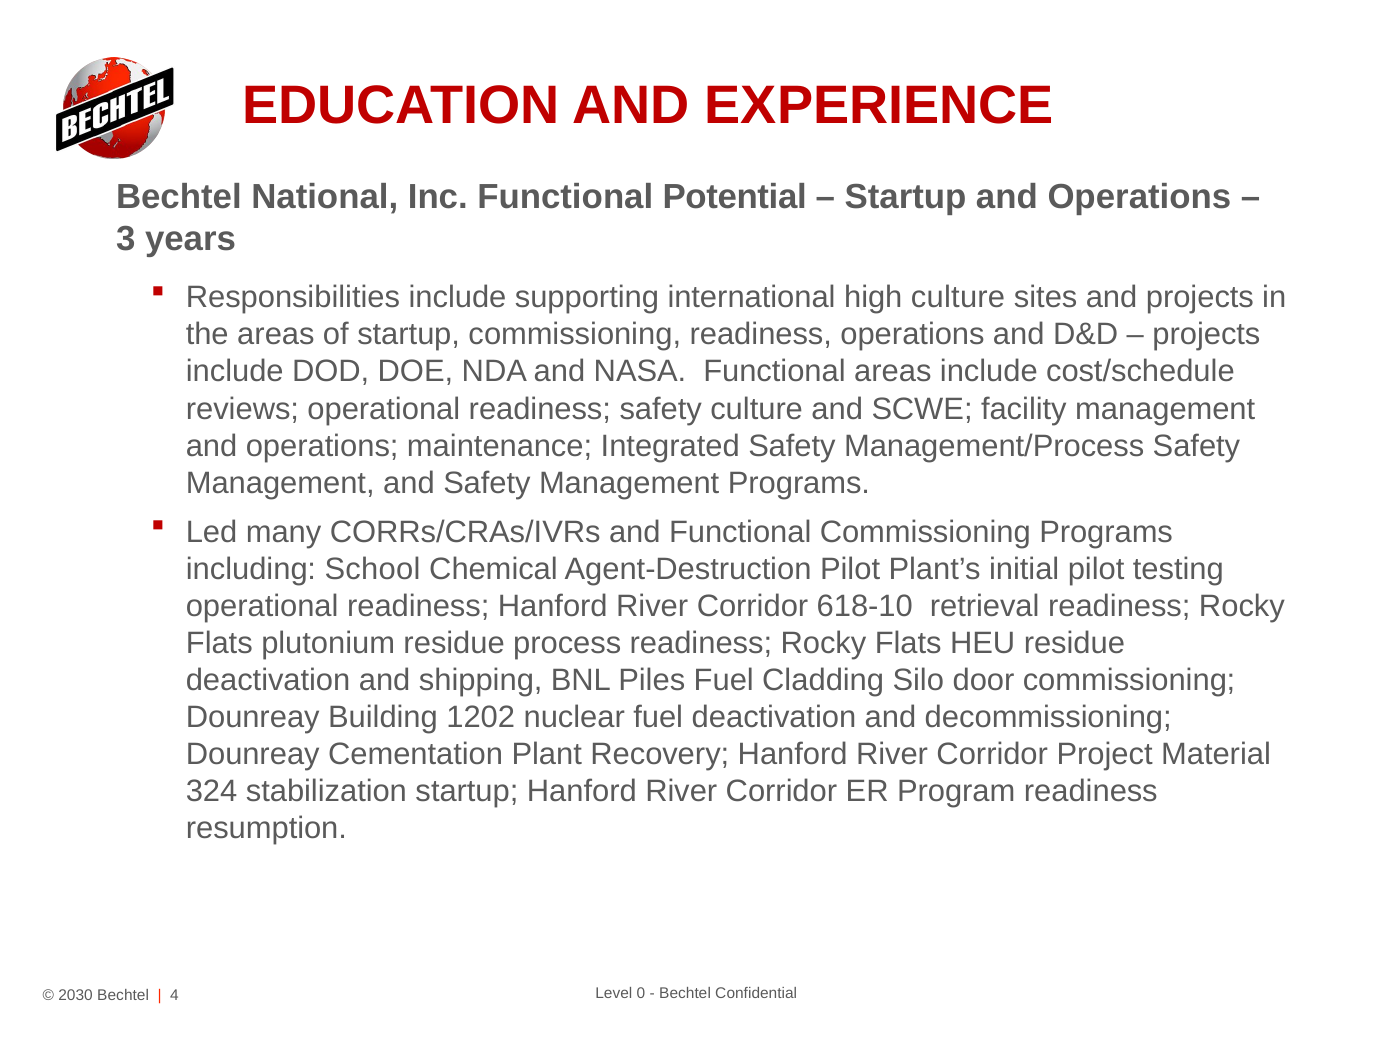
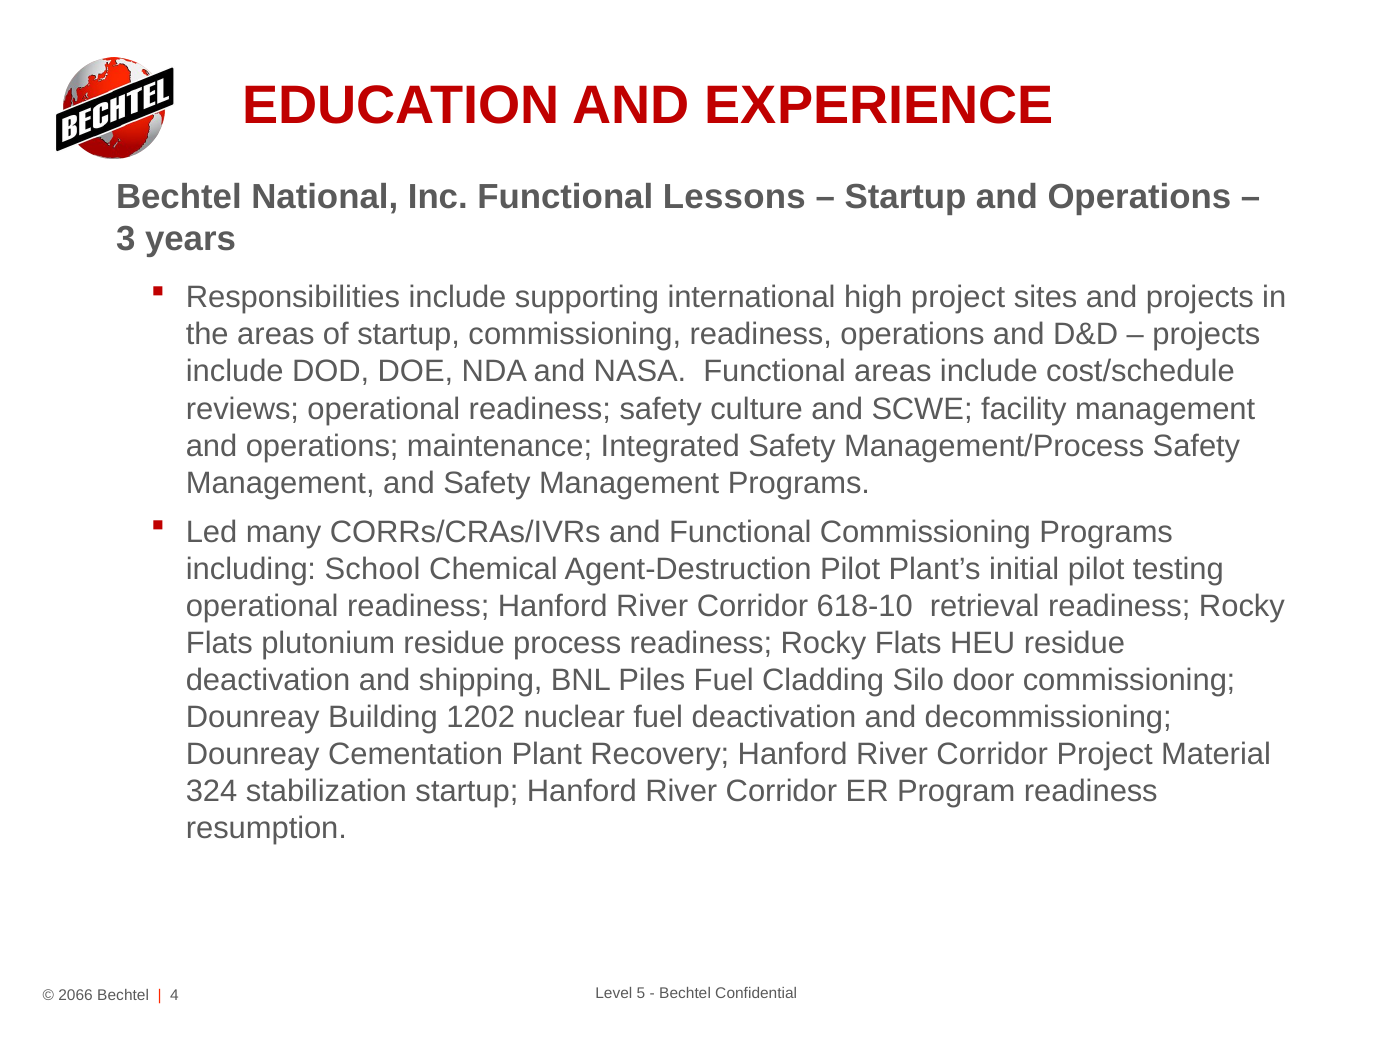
Potential: Potential -> Lessons
high culture: culture -> project
0: 0 -> 5
2030: 2030 -> 2066
